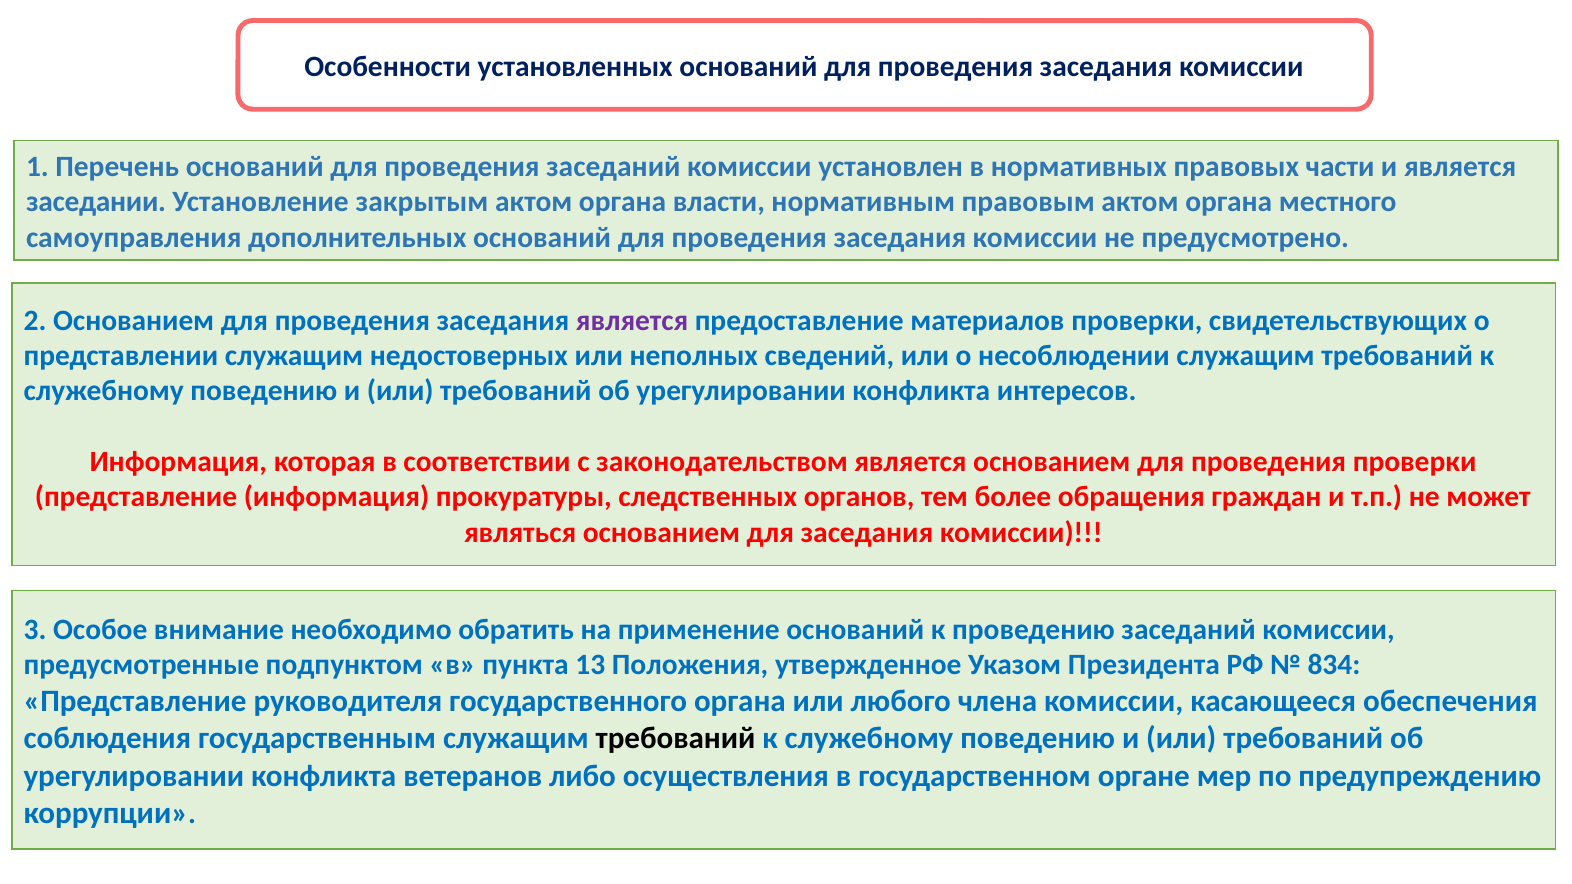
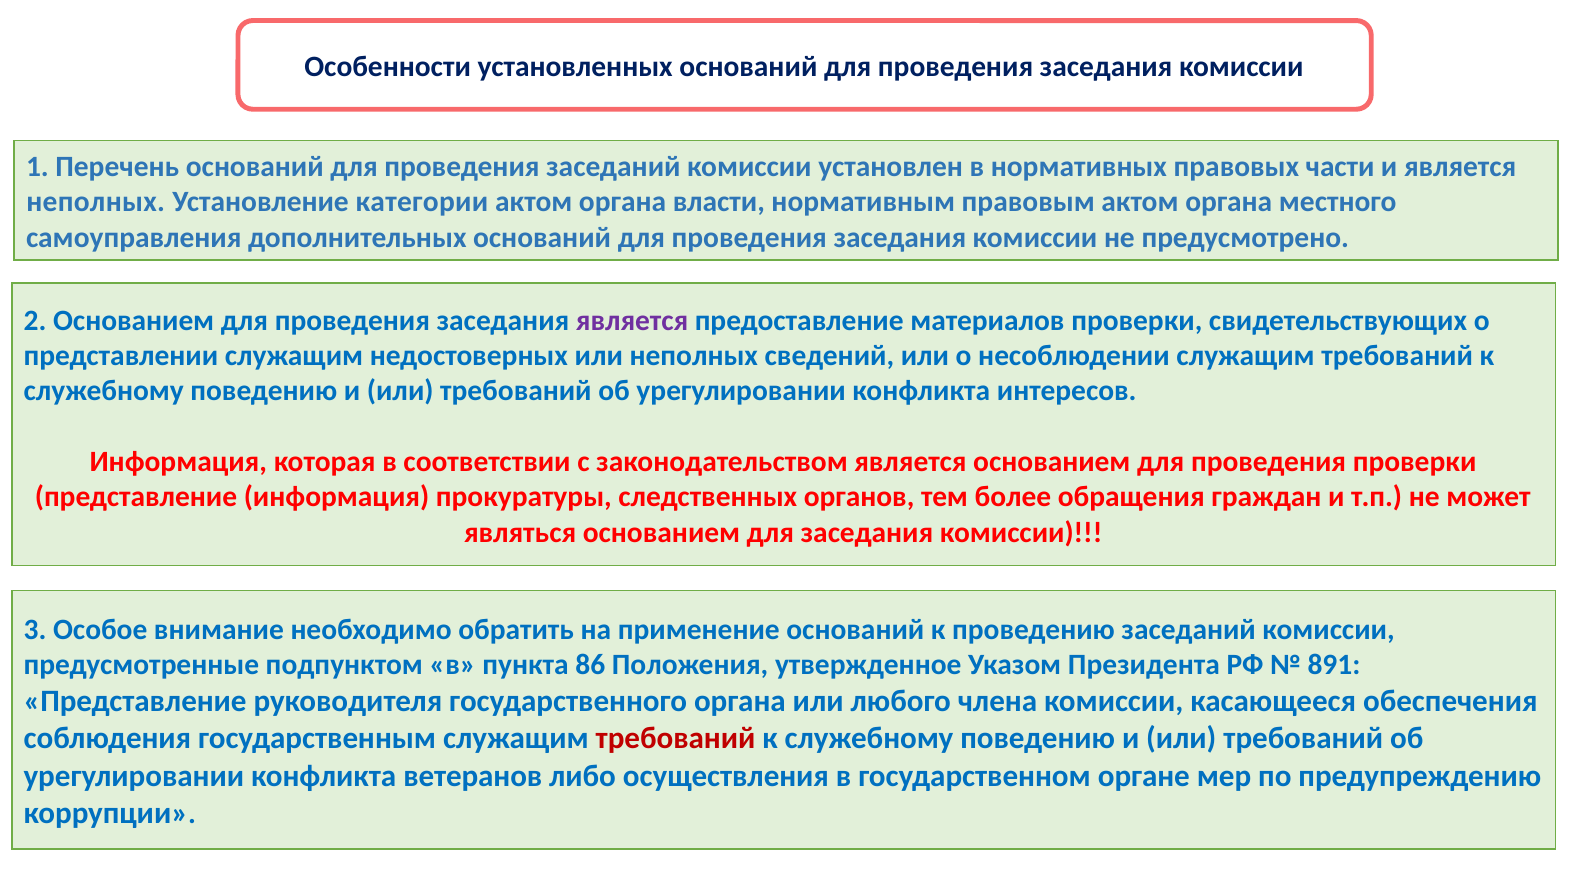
заседании at (96, 202): заседании -> неполных
закрытым: закрытым -> категории
13: 13 -> 86
834: 834 -> 891
требований at (676, 739) colour: black -> red
